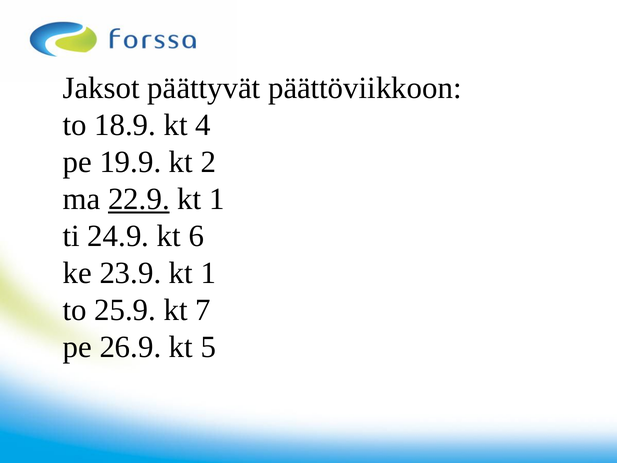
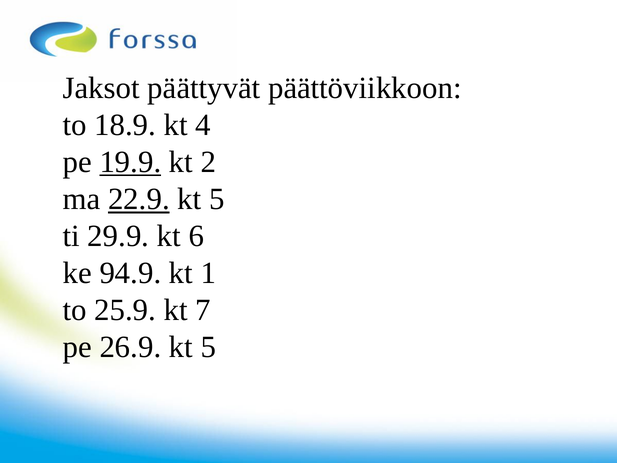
19.9 underline: none -> present
1 at (217, 199): 1 -> 5
24.9: 24.9 -> 29.9
23.9: 23.9 -> 94.9
